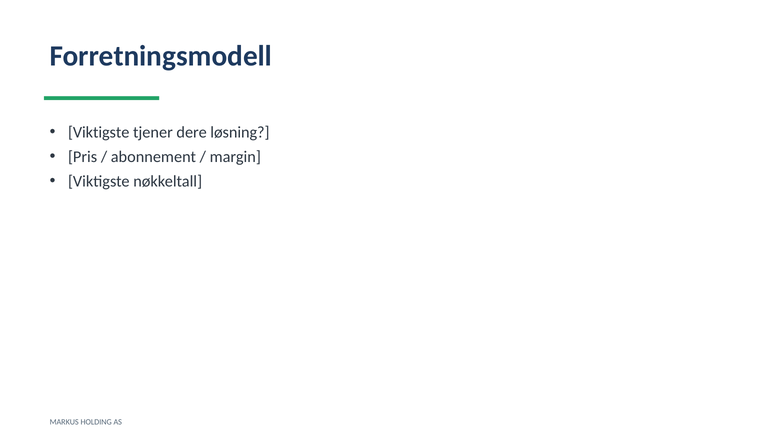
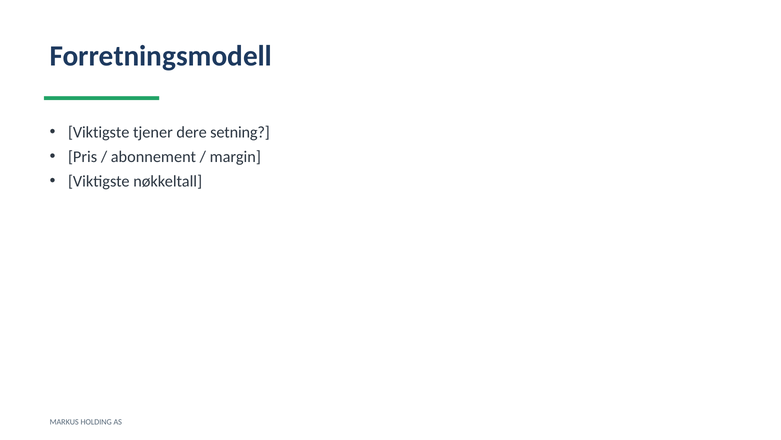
løsning: løsning -> setning
